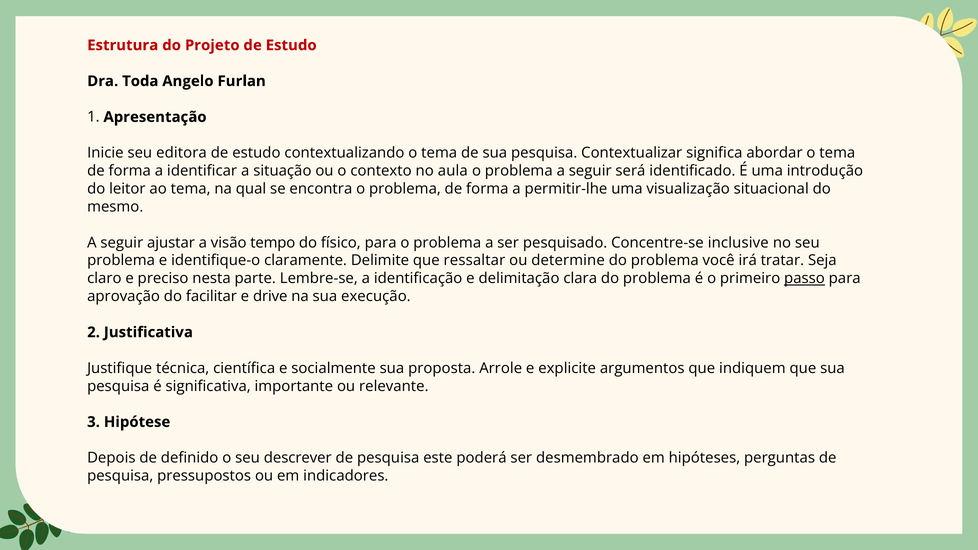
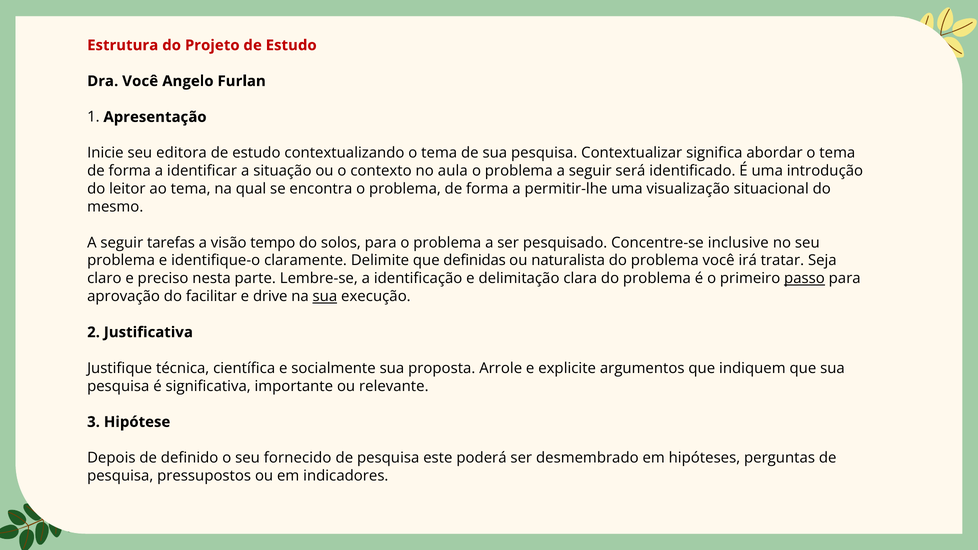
Dra Toda: Toda -> Você
ajustar: ajustar -> tarefas
físico: físico -> solos
ressaltar: ressaltar -> definidas
determine: determine -> naturalista
sua at (325, 296) underline: none -> present
descrever: descrever -> fornecido
